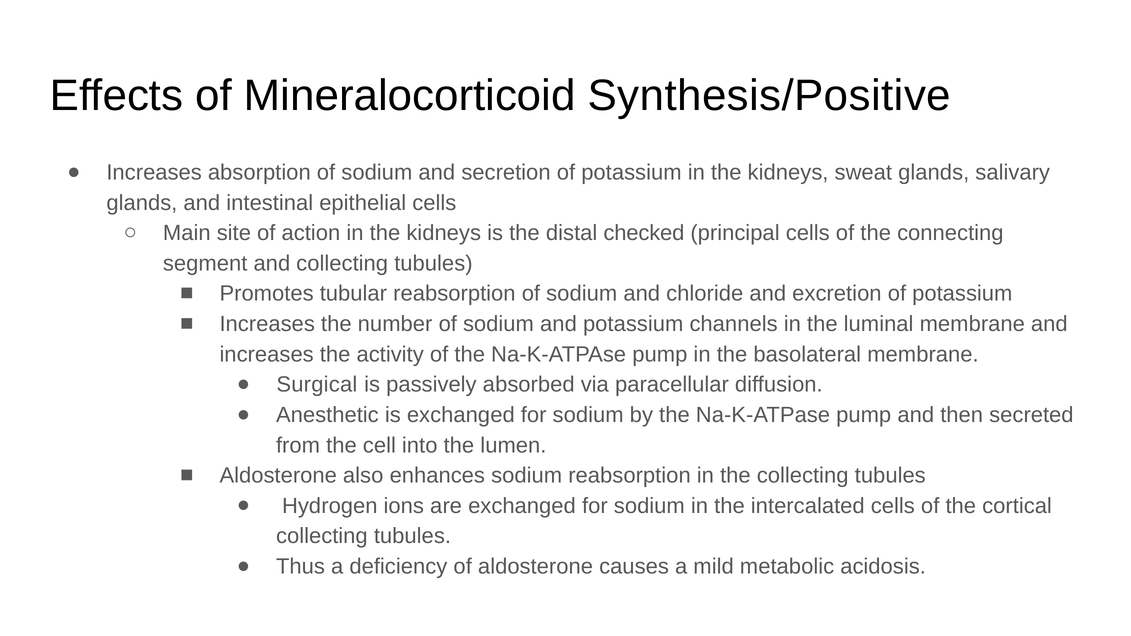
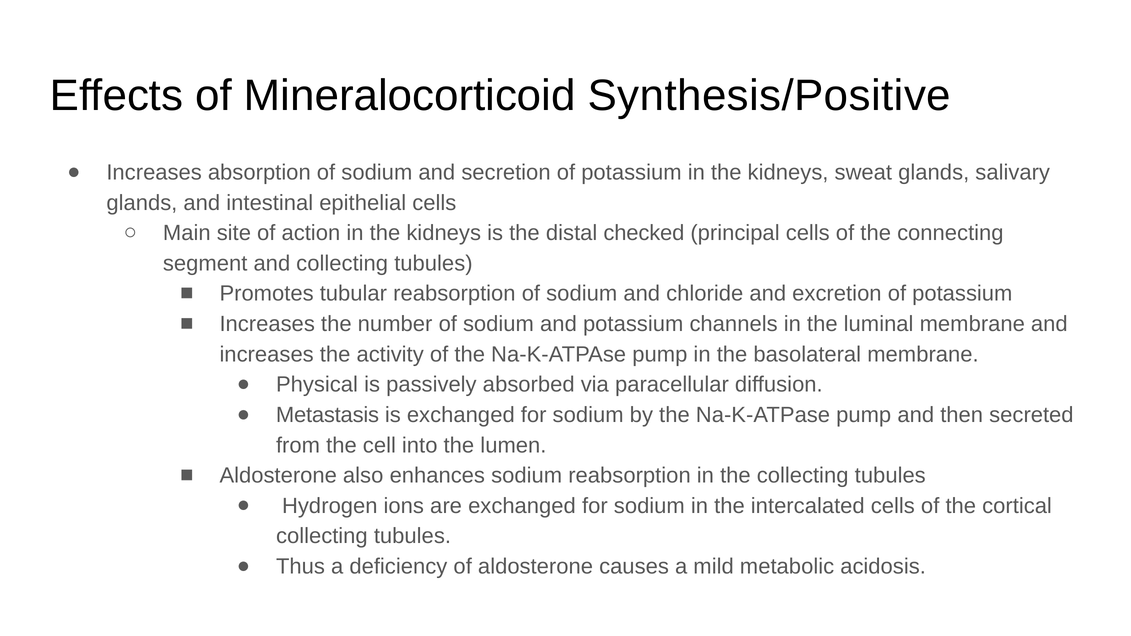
Surgical: Surgical -> Physical
Anesthetic: Anesthetic -> Metastasis
